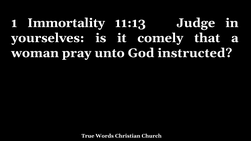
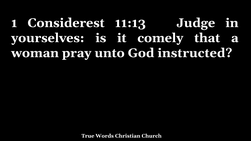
Immortality: Immortality -> Considerest
